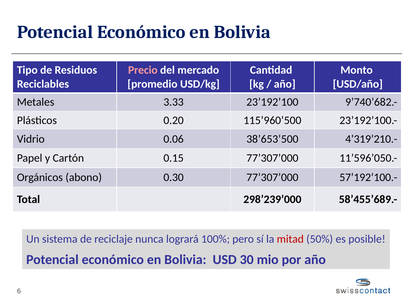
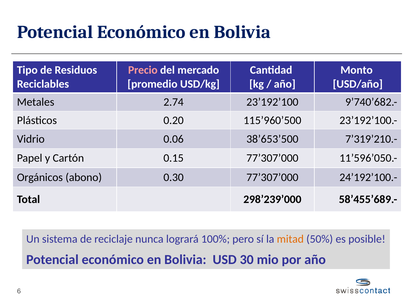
3.33: 3.33 -> 2.74
4’319’210.-: 4’319’210.- -> 7’319’210.-
57’192’100.-: 57’192’100.- -> 24’192’100.-
mitad colour: red -> orange
